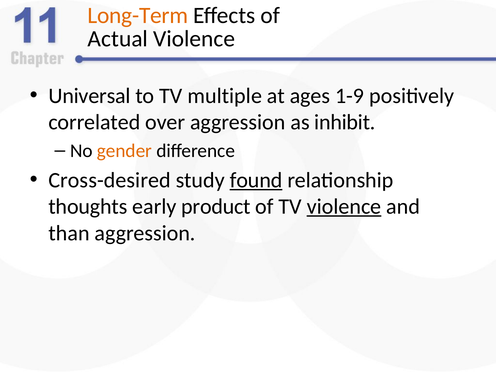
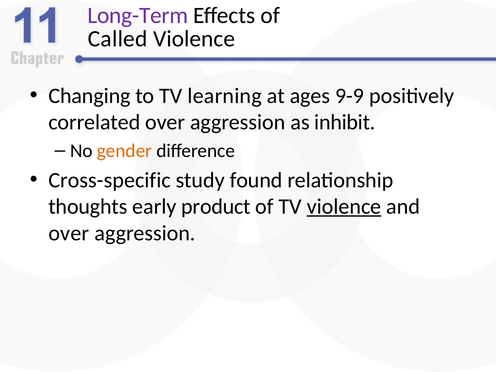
Long-Term colour: orange -> purple
Actual: Actual -> Called
Universal: Universal -> Changing
multiple: multiple -> learning
1-9: 1-9 -> 9-9
Cross-desired: Cross-desired -> Cross-specific
found underline: present -> none
than at (69, 233): than -> over
